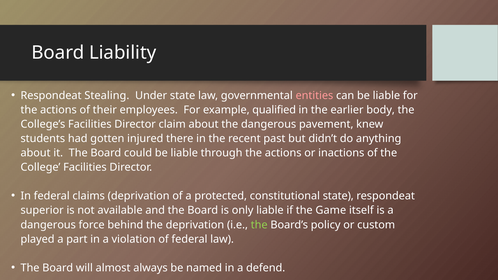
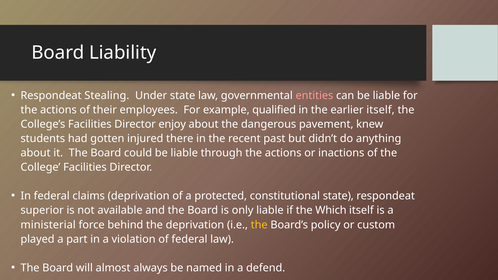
earlier body: body -> itself
claim: claim -> enjoy
Game: Game -> Which
dangerous at (48, 225): dangerous -> ministerial
the at (259, 225) colour: light green -> yellow
